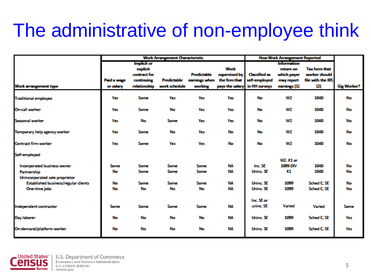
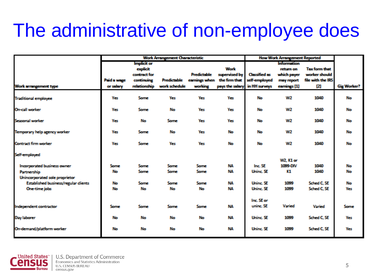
think: think -> does
